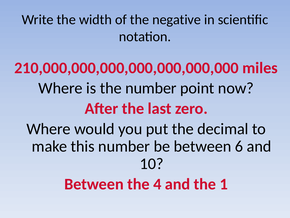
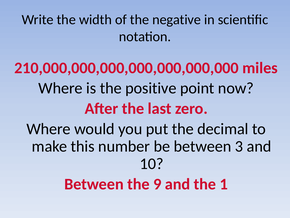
the number: number -> positive
6: 6 -> 3
4: 4 -> 9
